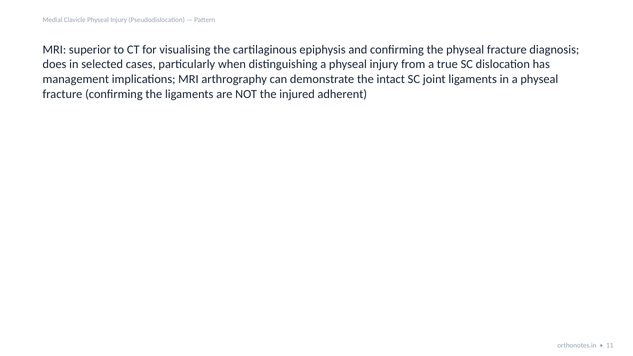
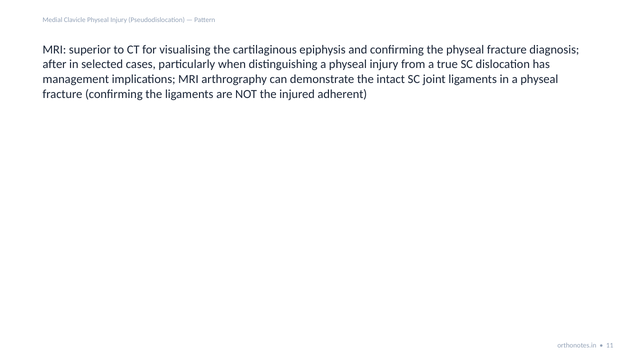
does: does -> after
